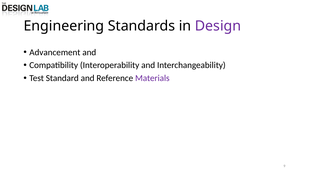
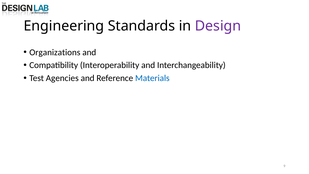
Advancement: Advancement -> Organizations
Standard: Standard -> Agencies
Materials colour: purple -> blue
